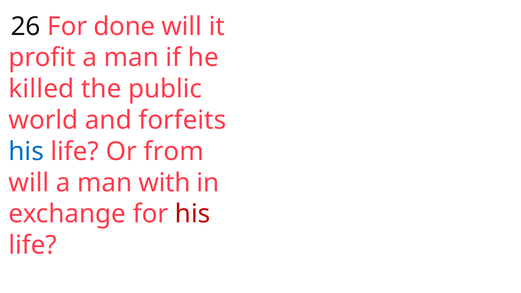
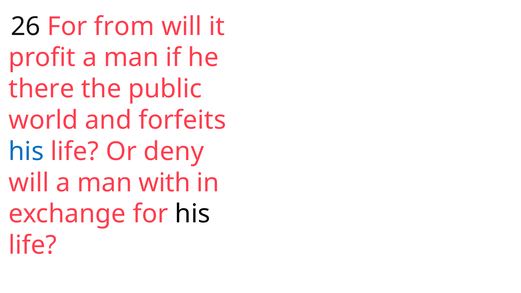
done: done -> from
killed: killed -> there
from: from -> deny
his at (193, 214) colour: red -> black
